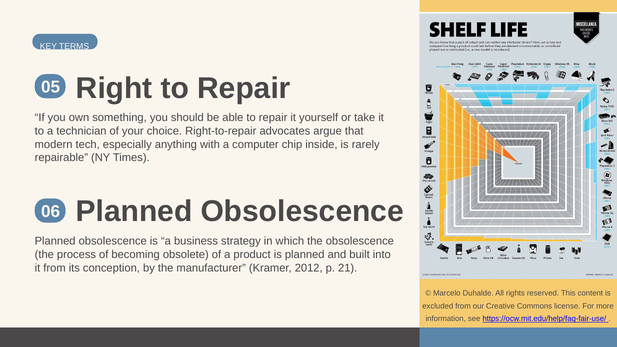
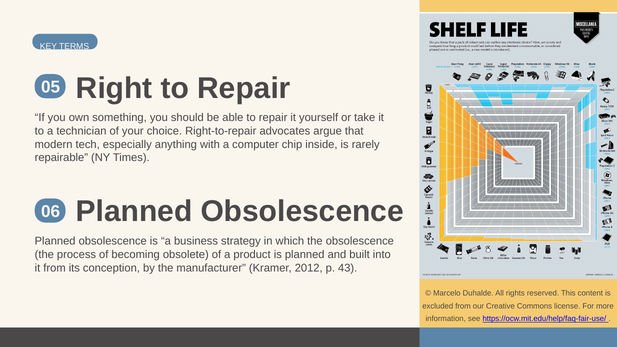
21: 21 -> 43
